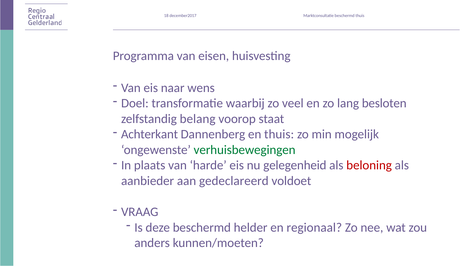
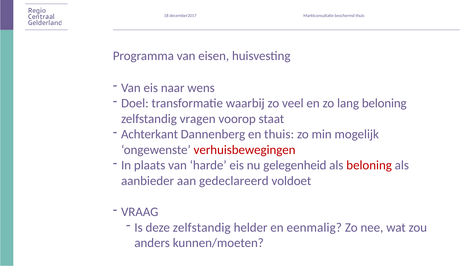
lang besloten: besloten -> beloning
belang: belang -> vragen
verhuisbewegingen colour: green -> red
deze beschermd: beschermd -> zelfstandig
regionaal: regionaal -> eenmalig
